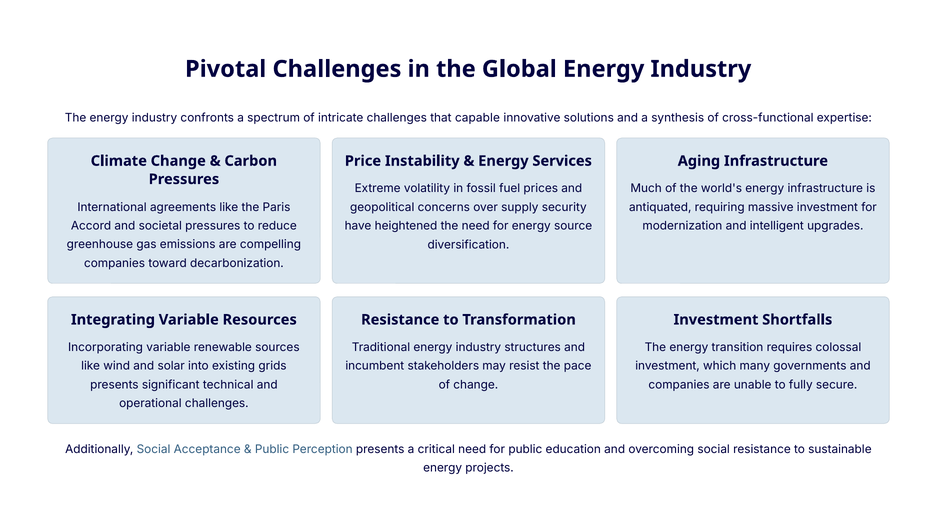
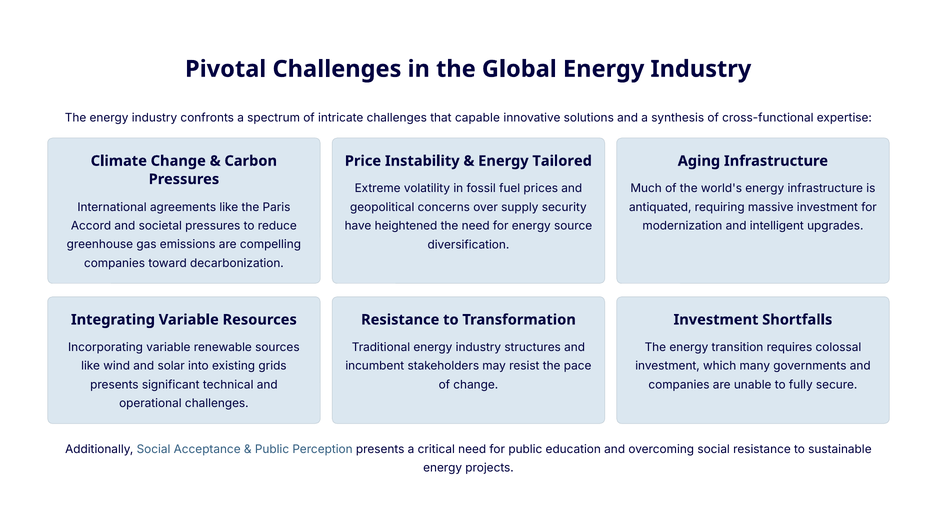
Services: Services -> Tailored
